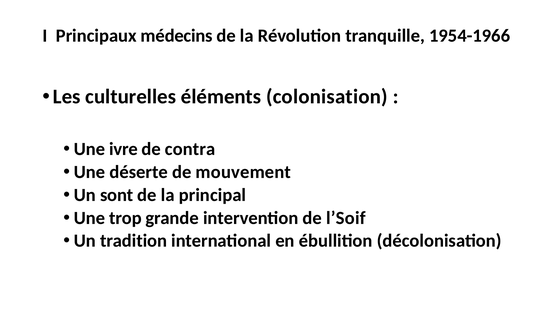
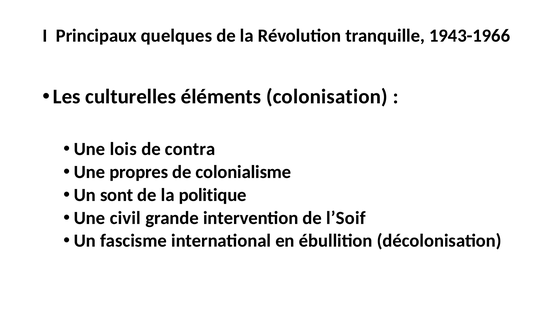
médecins: médecins -> quelques
1954-1966: 1954-1966 -> 1943-1966
ivre: ivre -> lois
déserte: déserte -> propres
mouvement: mouvement -> colonialisme
principal: principal -> politique
trop: trop -> civil
tradition: tradition -> fascisme
